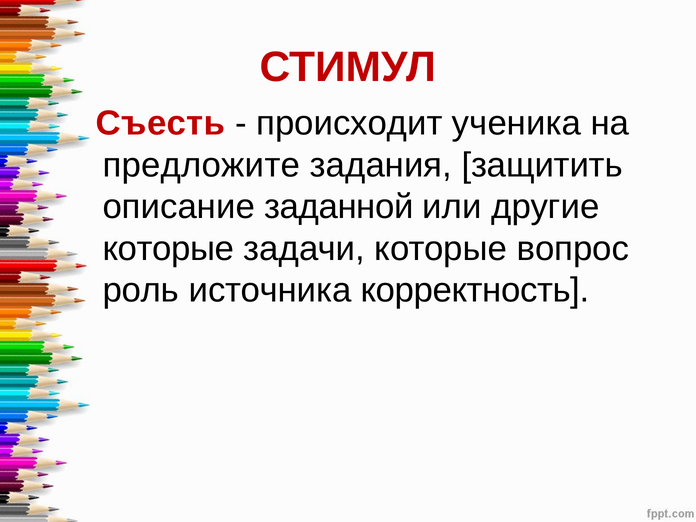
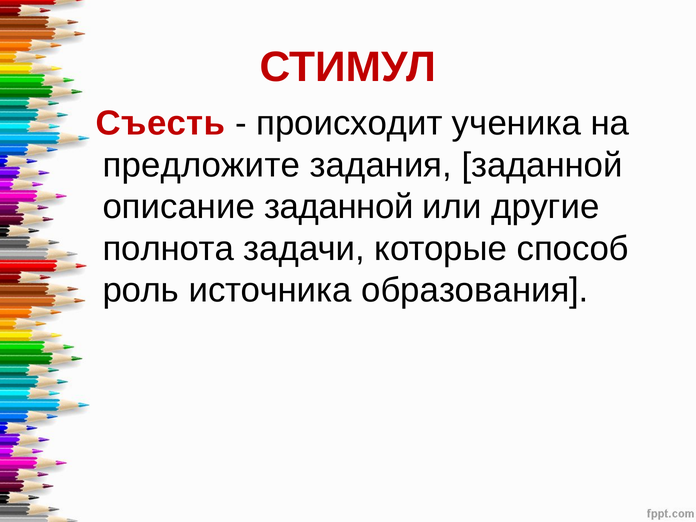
задания защитить: защитить -> заданной
которые at (168, 249): которые -> полнота
вопрос: вопрос -> способ
корректность: корректность -> образования
